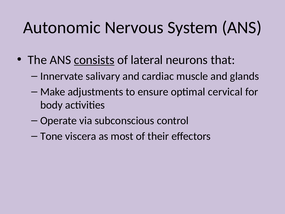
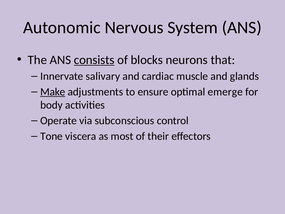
lateral: lateral -> blocks
Make underline: none -> present
cervical: cervical -> emerge
